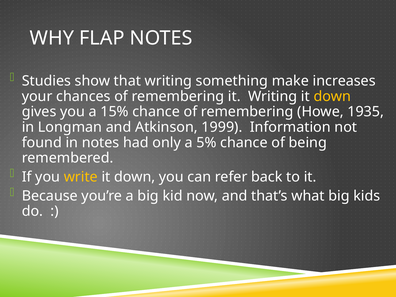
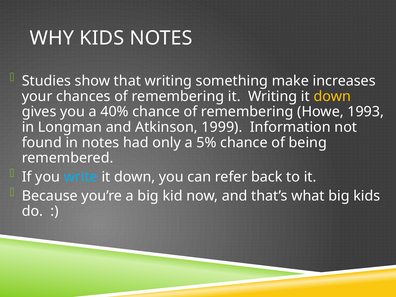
WHY FLAP: FLAP -> KIDS
15%: 15% -> 40%
1935: 1935 -> 1993
write colour: yellow -> light blue
